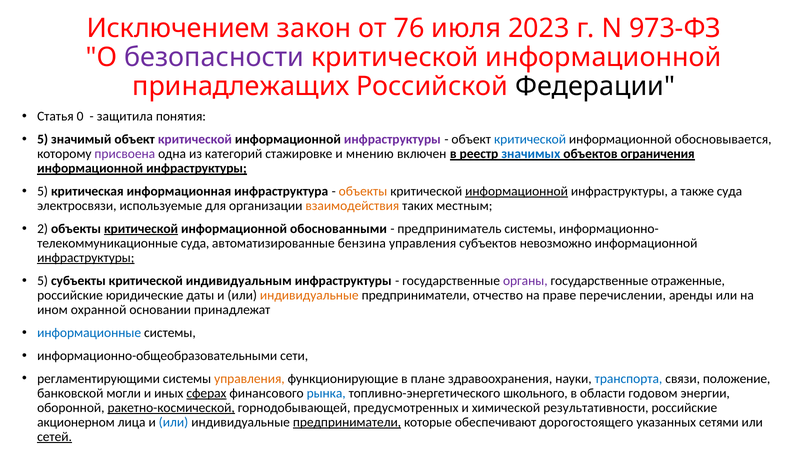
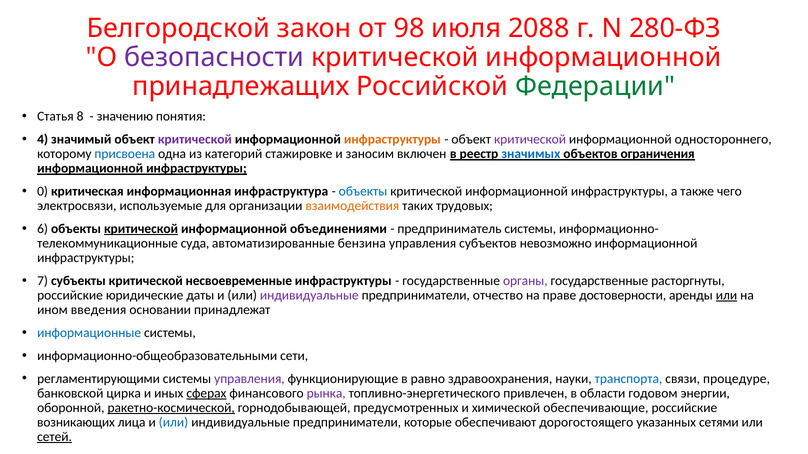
Исключением: Исключением -> Белгородской
76: 76 -> 98
2023: 2023 -> 2088
973-ФЗ: 973-ФЗ -> 280-ФЗ
Федерации colour: black -> green
0: 0 -> 8
защитила: защитила -> значению
5 at (43, 140): 5 -> 4
инфраструктуры at (392, 140) colour: purple -> orange
критической at (530, 140) colour: blue -> purple
обосновывается: обосновывается -> одностороннего
присвоена colour: purple -> blue
мнению: мнению -> заносим
5 at (43, 192): 5 -> 0
объекты at (363, 192) colour: orange -> blue
информационной at (517, 192) underline: present -> none
также суда: суда -> чего
местным: местным -> трудовых
2: 2 -> 6
обоснованными: обоснованными -> объединениями
инфраструктуры at (86, 258) underline: present -> none
5 at (43, 281): 5 -> 7
индивидуальным: индивидуальным -> несвоевременные
отраженные: отраженные -> расторгнуты
индивидуальные at (309, 296) colour: orange -> purple
перечислении: перечислении -> достоверности
или at (727, 296) underline: none -> present
охранной: охранной -> введения
управления at (249, 379) colour: orange -> purple
плане: плане -> равно
положение: положение -> процедуре
могли: могли -> цирка
рынка colour: blue -> purple
школьного: школьного -> привлечен
результативности: результативности -> обеспечивающие
акционерном: акционерном -> возникающих
предприниматели at (347, 423) underline: present -> none
